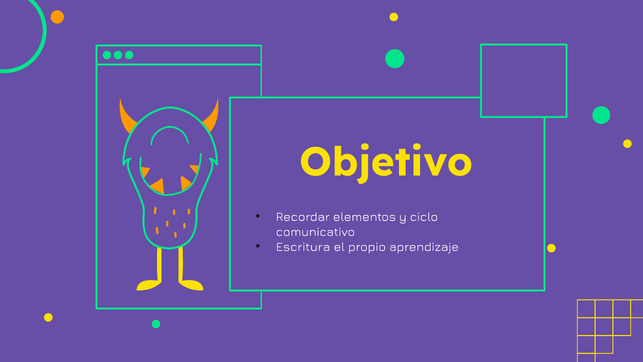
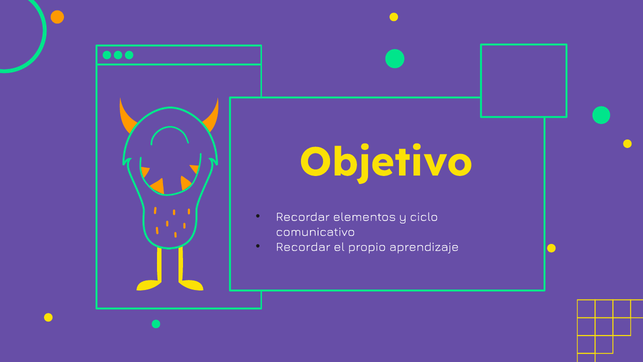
Escritura at (303, 247): Escritura -> Recordar
